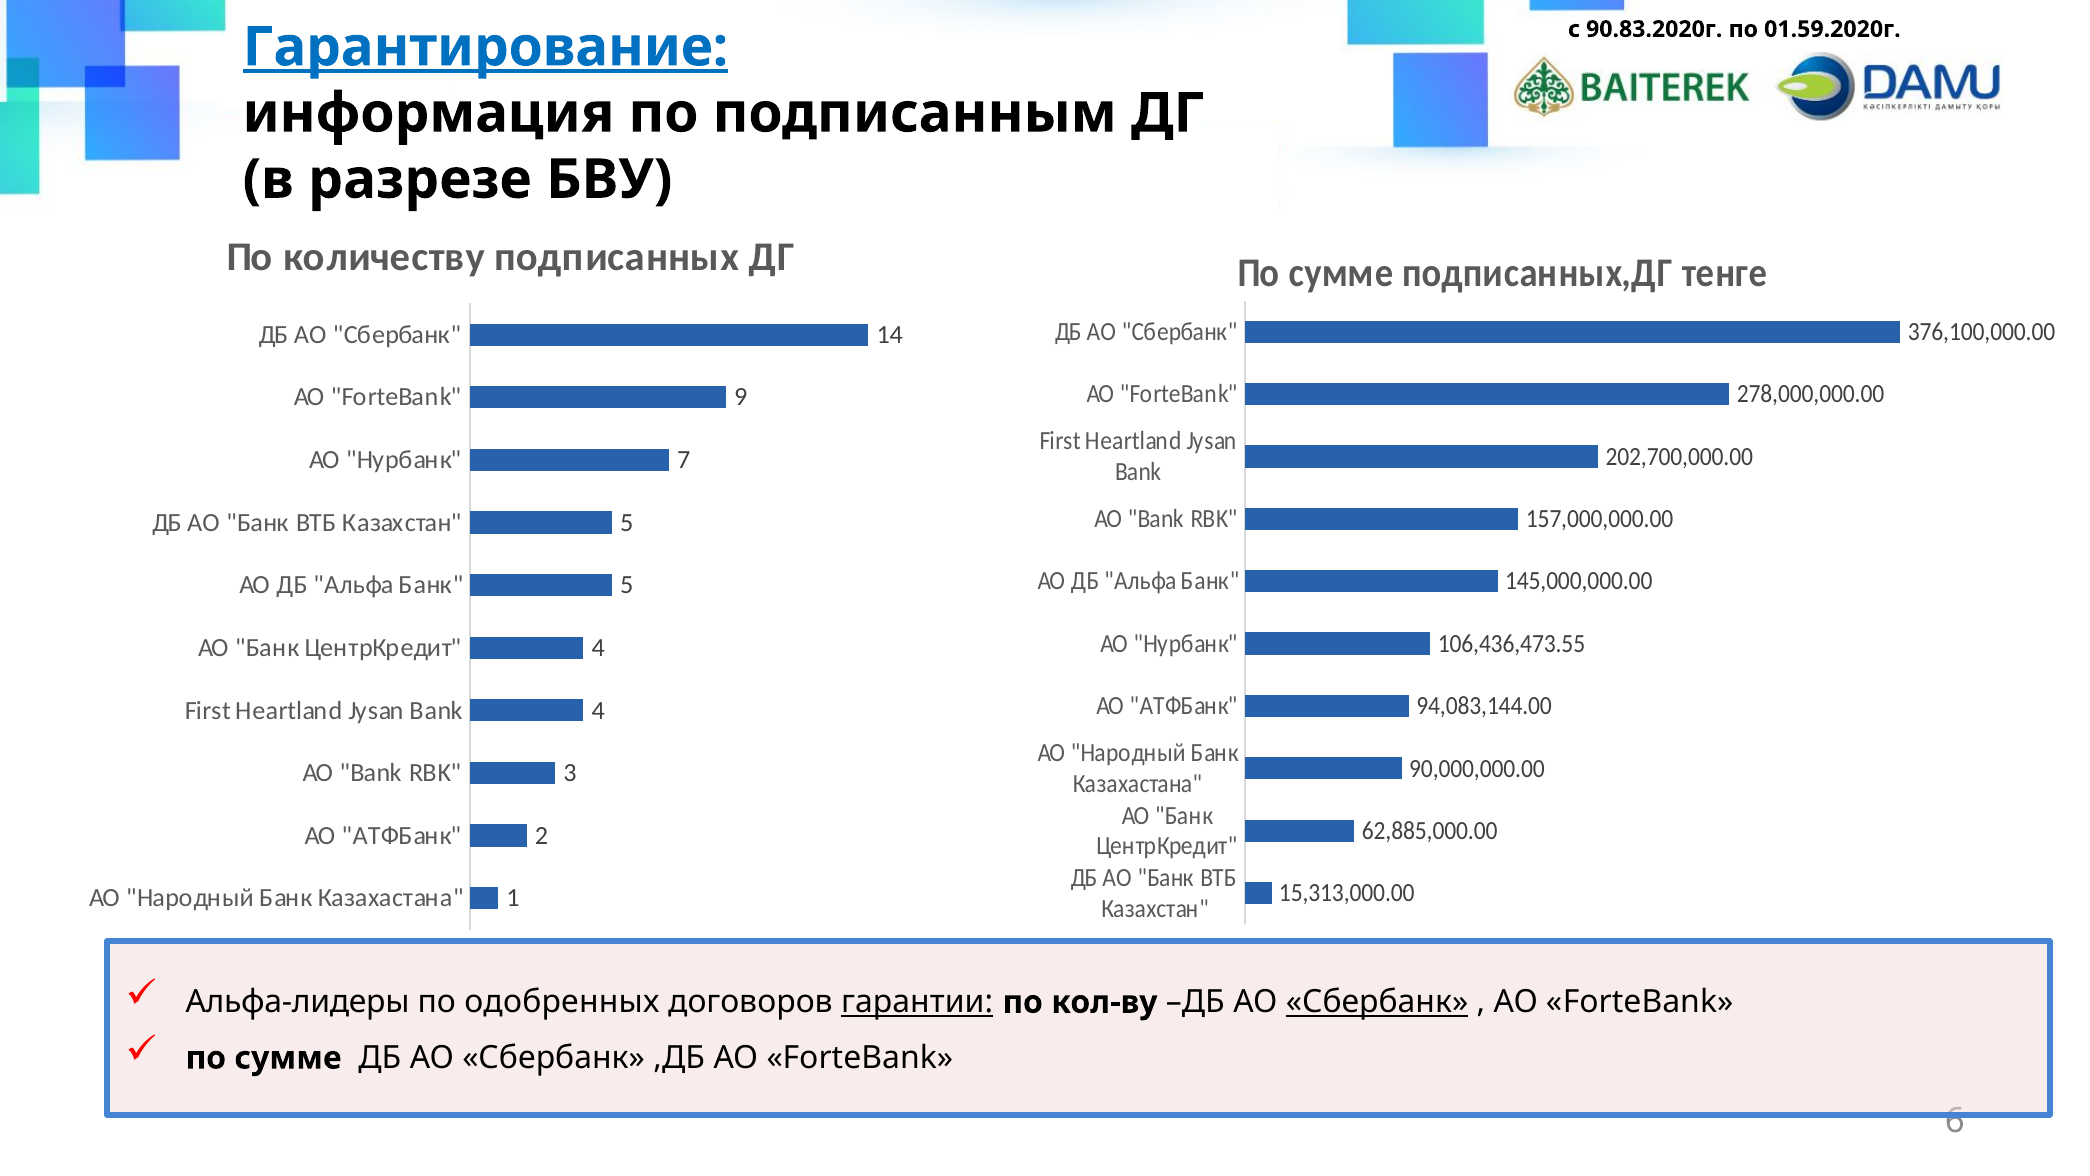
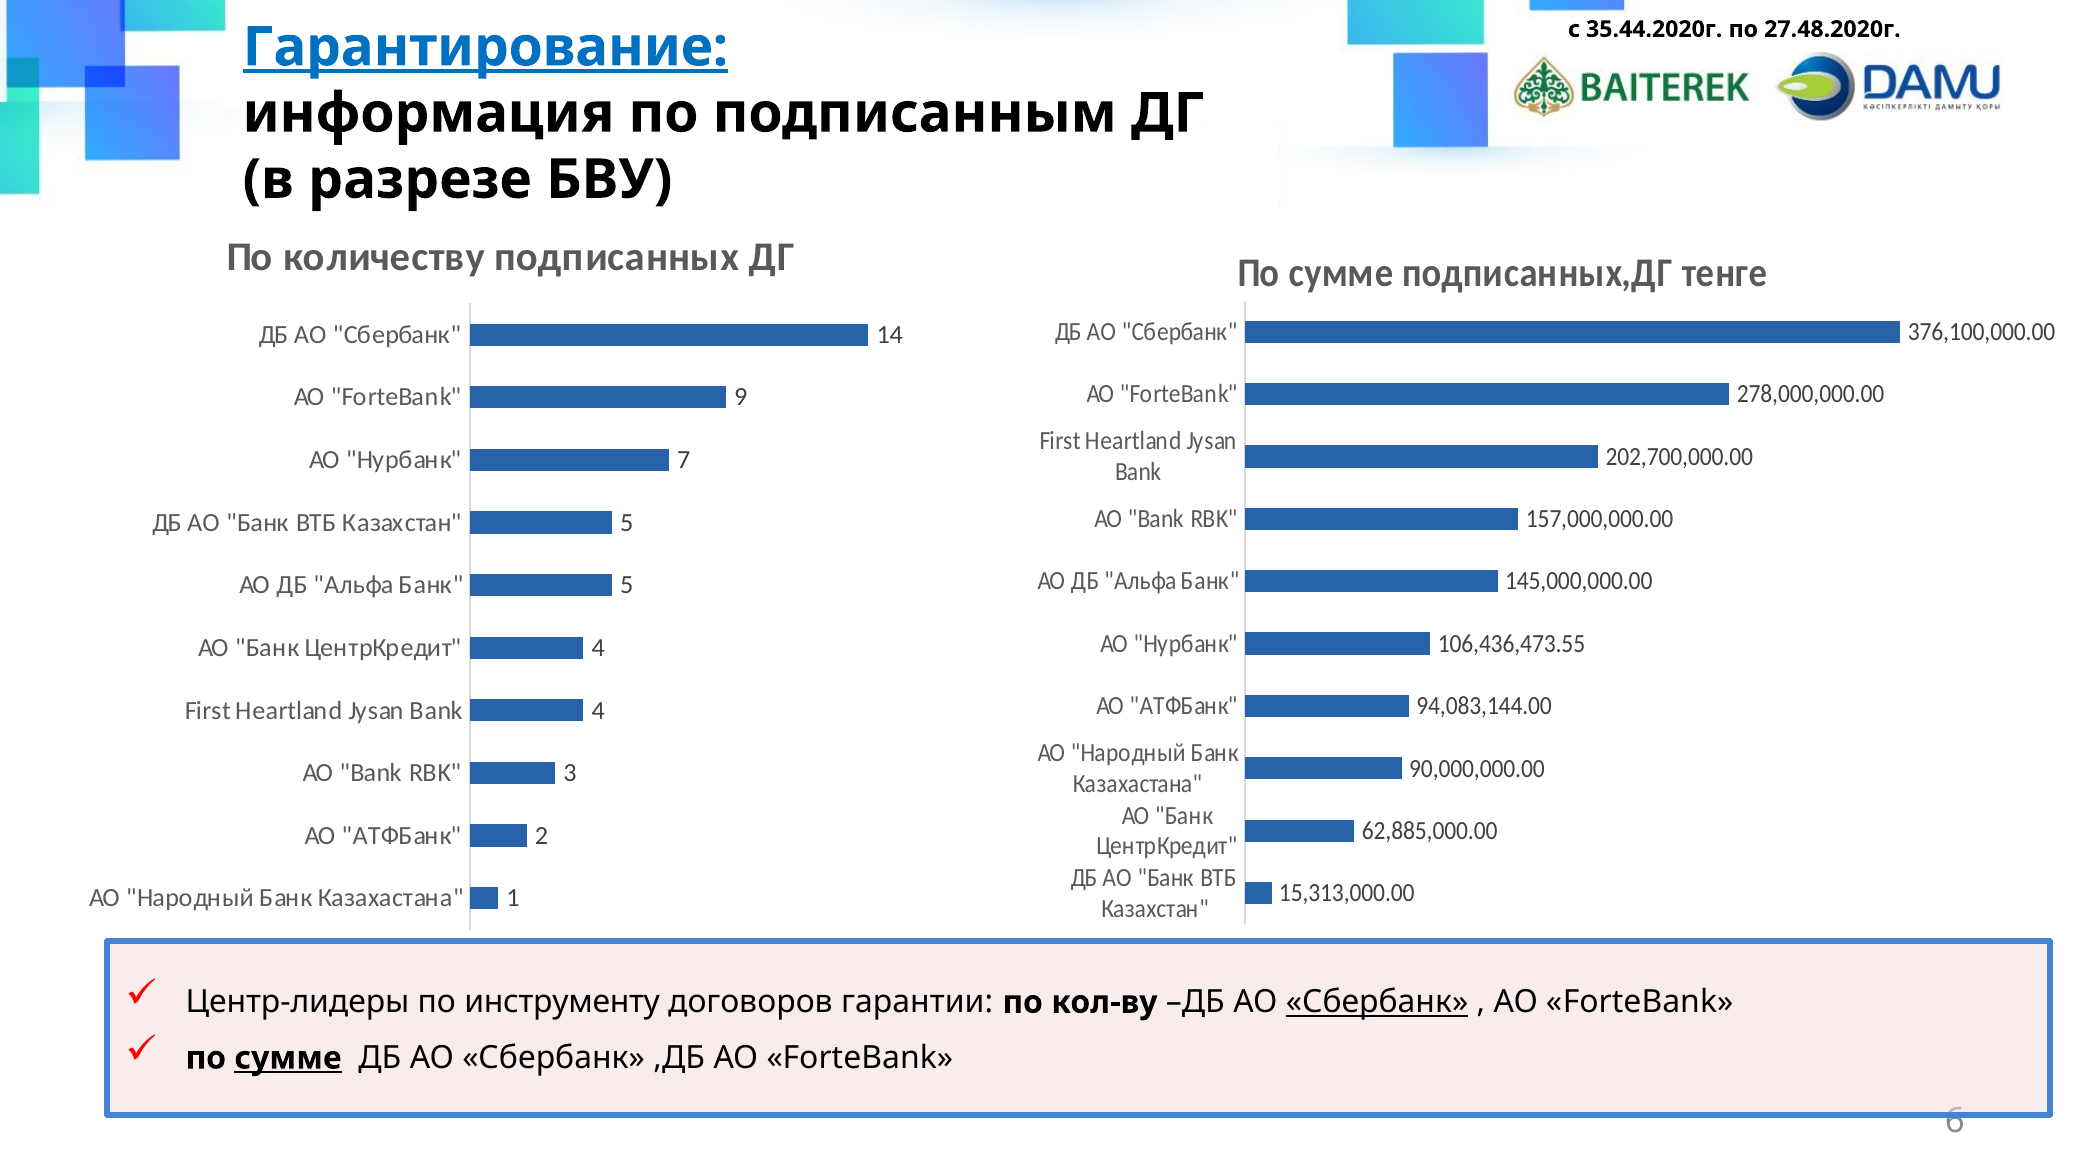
90.83.2020г: 90.83.2020г -> 35.44.2020г
01.59.2020г: 01.59.2020г -> 27.48.2020г
Альфа-лидеры: Альфа-лидеры -> Центр-лидеры
одобренных: одобренных -> инструменту
гарантии underline: present -> none
сумме at (288, 1058) underline: none -> present
